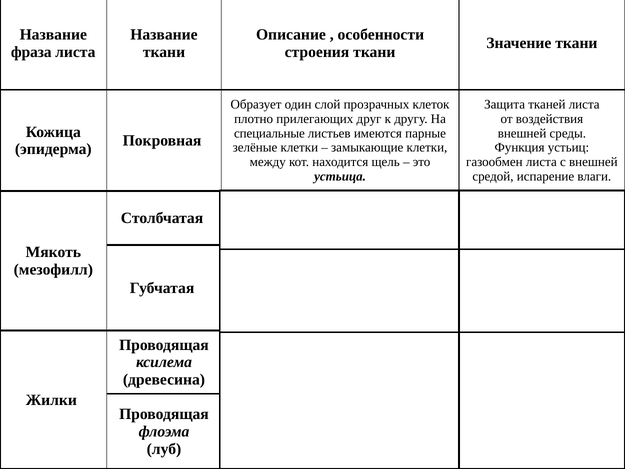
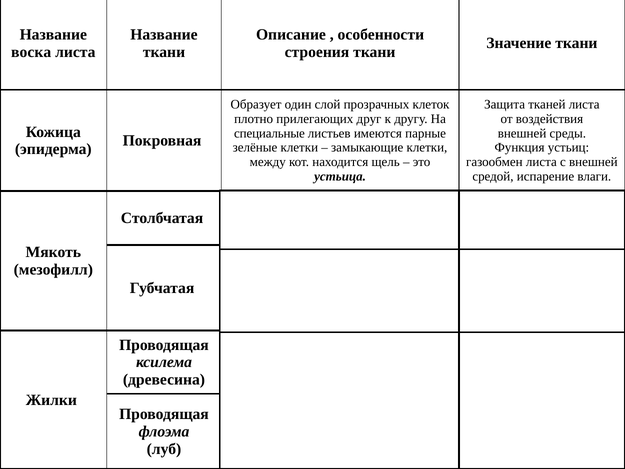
фраза: фраза -> воска
